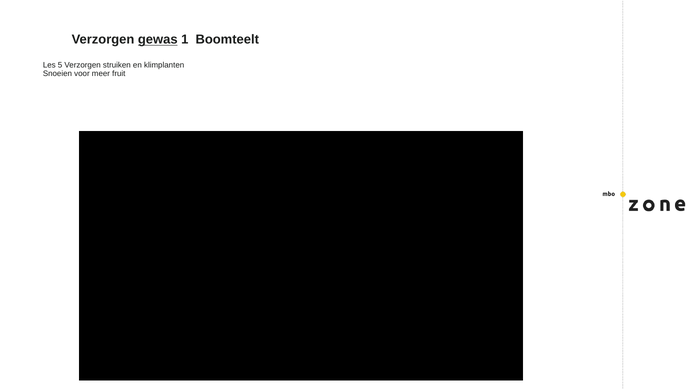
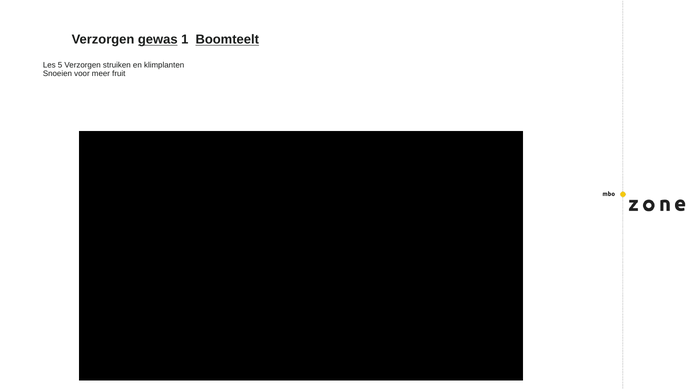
Boomteelt underline: none -> present
